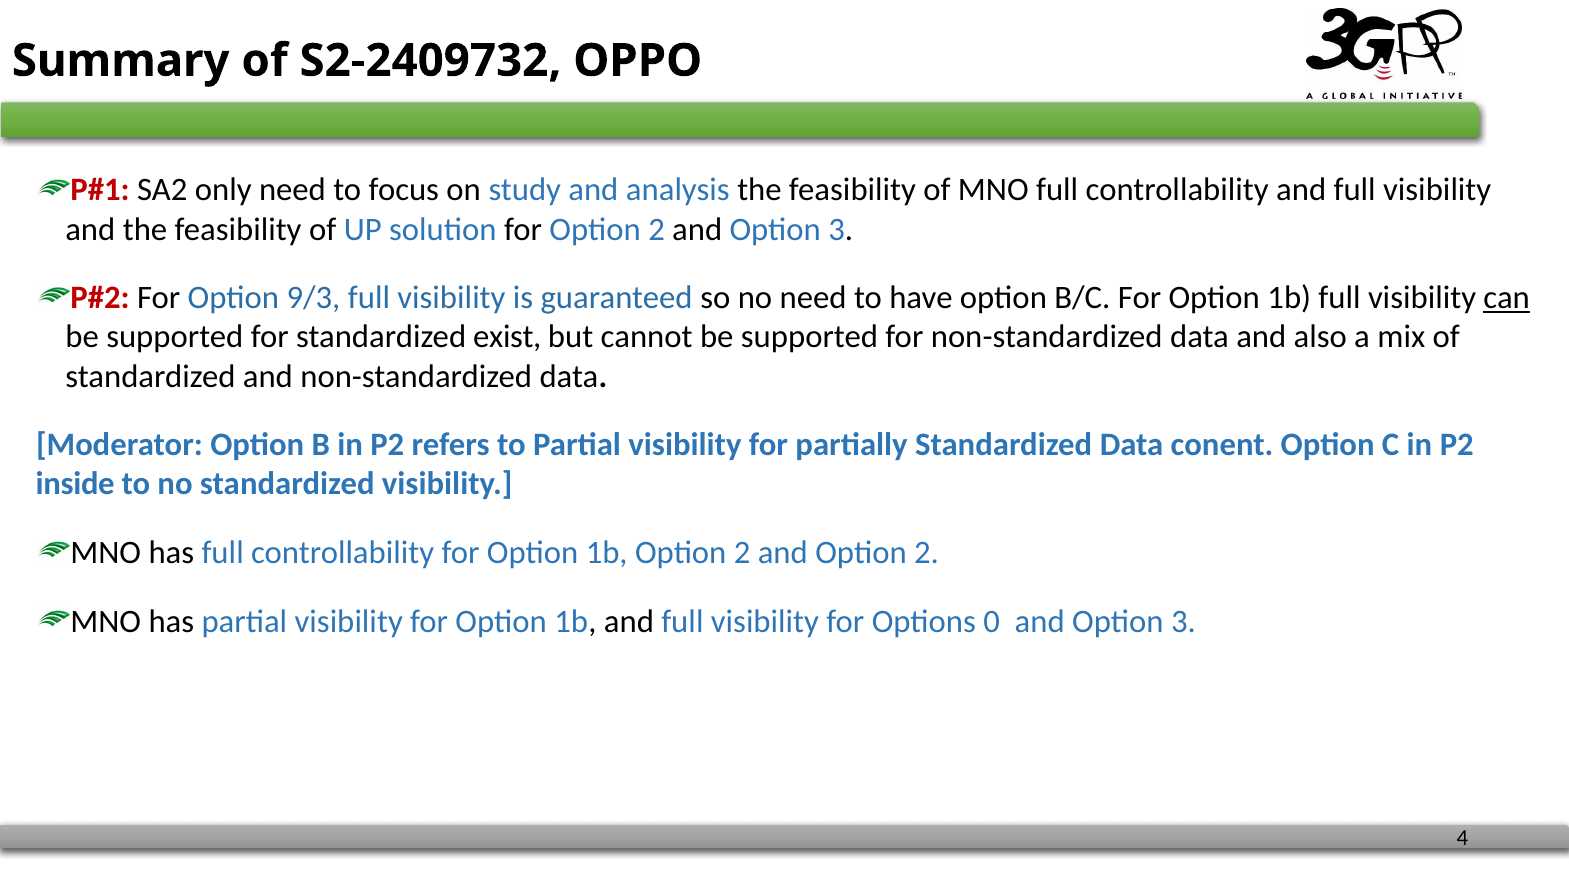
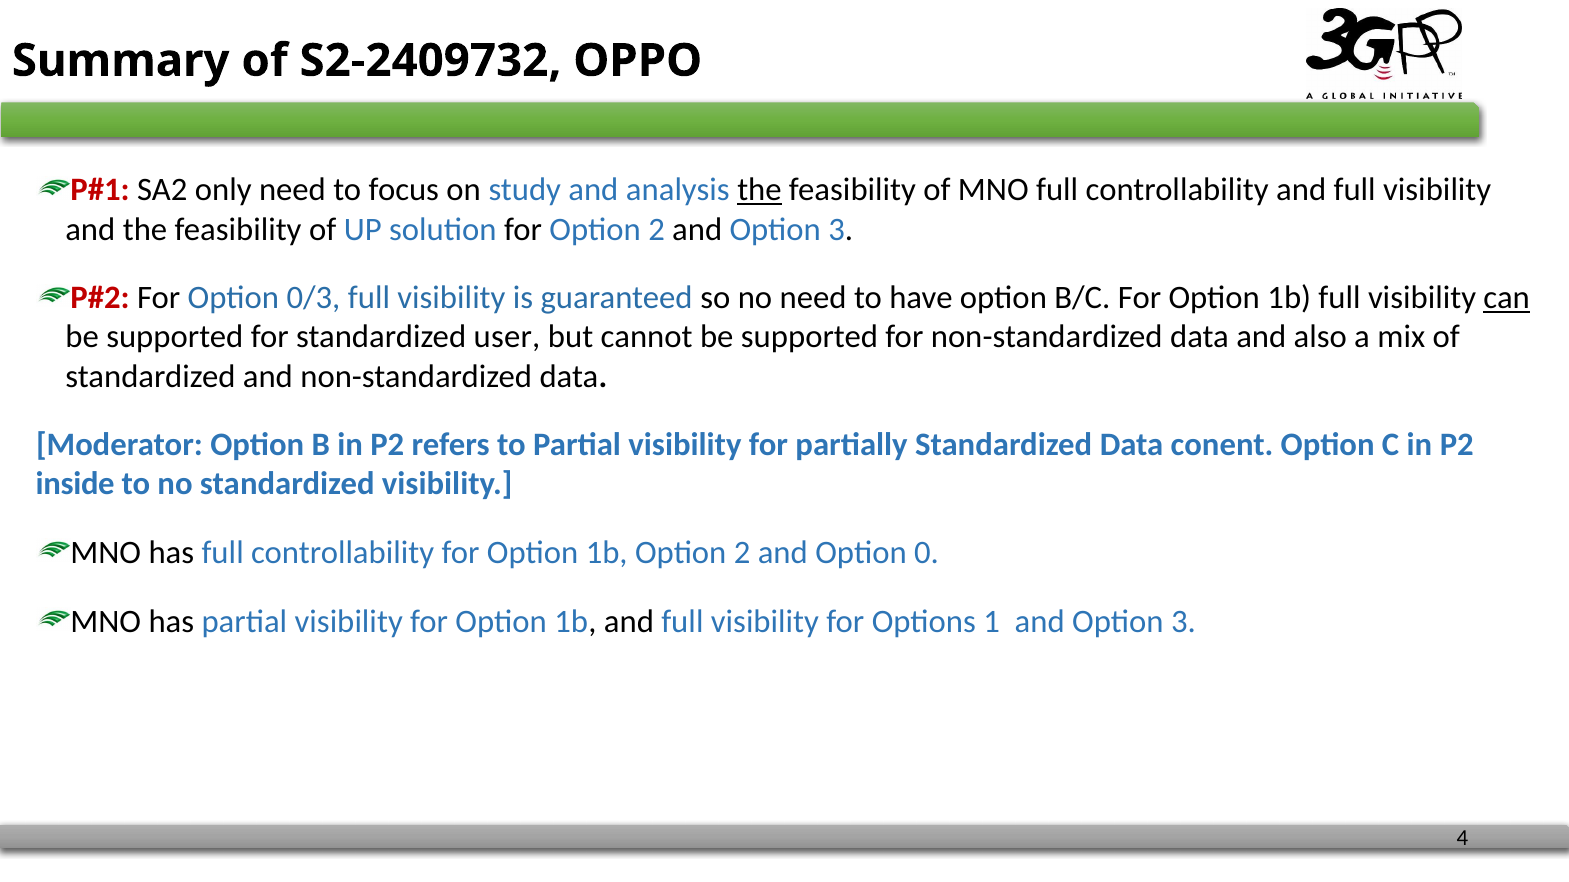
the at (759, 190) underline: none -> present
9/3: 9/3 -> 0/3
exist: exist -> user
and Option 2: 2 -> 0
0: 0 -> 1
